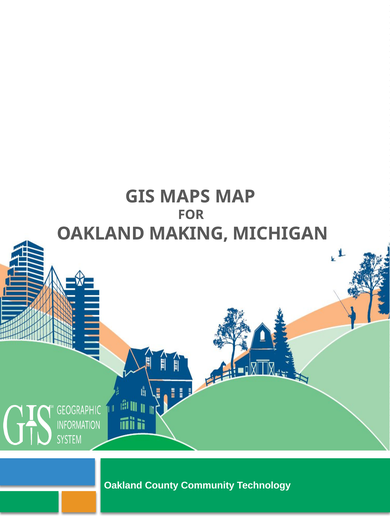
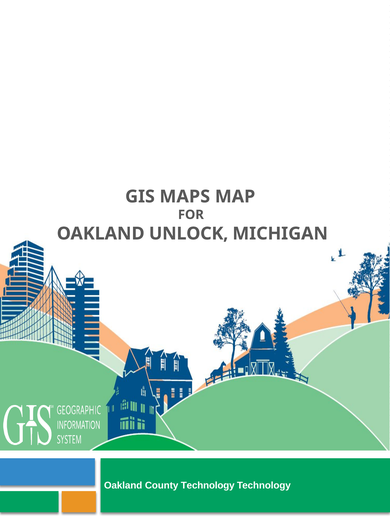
MAKING: MAKING -> UNLOCK
County Community: Community -> Technology
